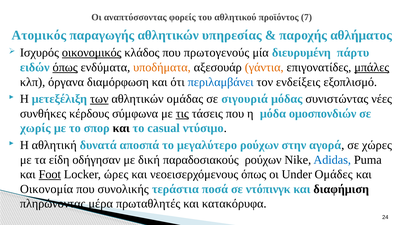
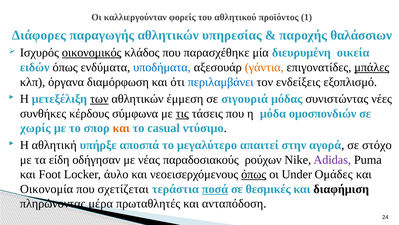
αναπτύσσοντας: αναπτύσσοντας -> καλλιεργούνταν
7: 7 -> 1
Ατομικός: Ατομικός -> Διάφορες
αθλήματος: αθλήματος -> θαλάσσιων
πρωτογενούς: πρωτογενούς -> παρασχέθηκε
πάρτυ: πάρτυ -> οικεία
όπως at (65, 67) underline: present -> none
υποδήματα colour: orange -> blue
ομάδας: ομάδας -> έμμεση
και at (121, 128) colour: black -> orange
δυνατά: δυνατά -> υπήρξε
μεγαλύτερο ρούχων: ρούχων -> απαιτεί
χώρες: χώρες -> στόχο
δική: δική -> νέας
Adidas colour: blue -> purple
Foot underline: present -> none
ώρες: ώρες -> άυλο
όπως at (254, 174) underline: none -> present
συνολικής: συνολικής -> σχετίζεται
ποσά underline: none -> present
ντόπινγκ: ντόπινγκ -> θεσμικές
κατακόρυφα: κατακόρυφα -> ανταπόδοση
